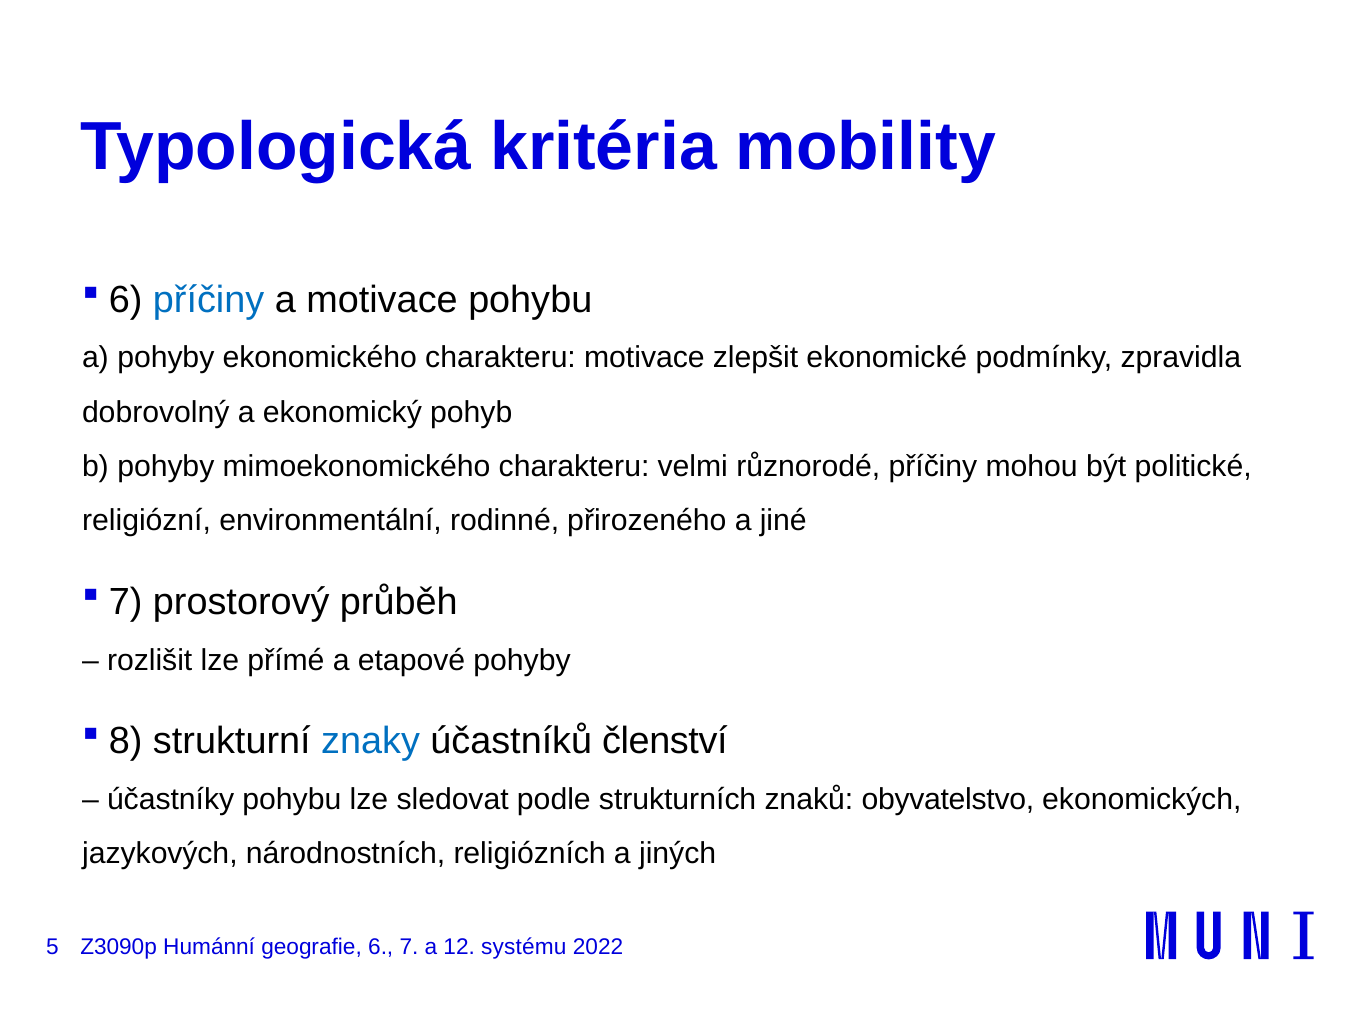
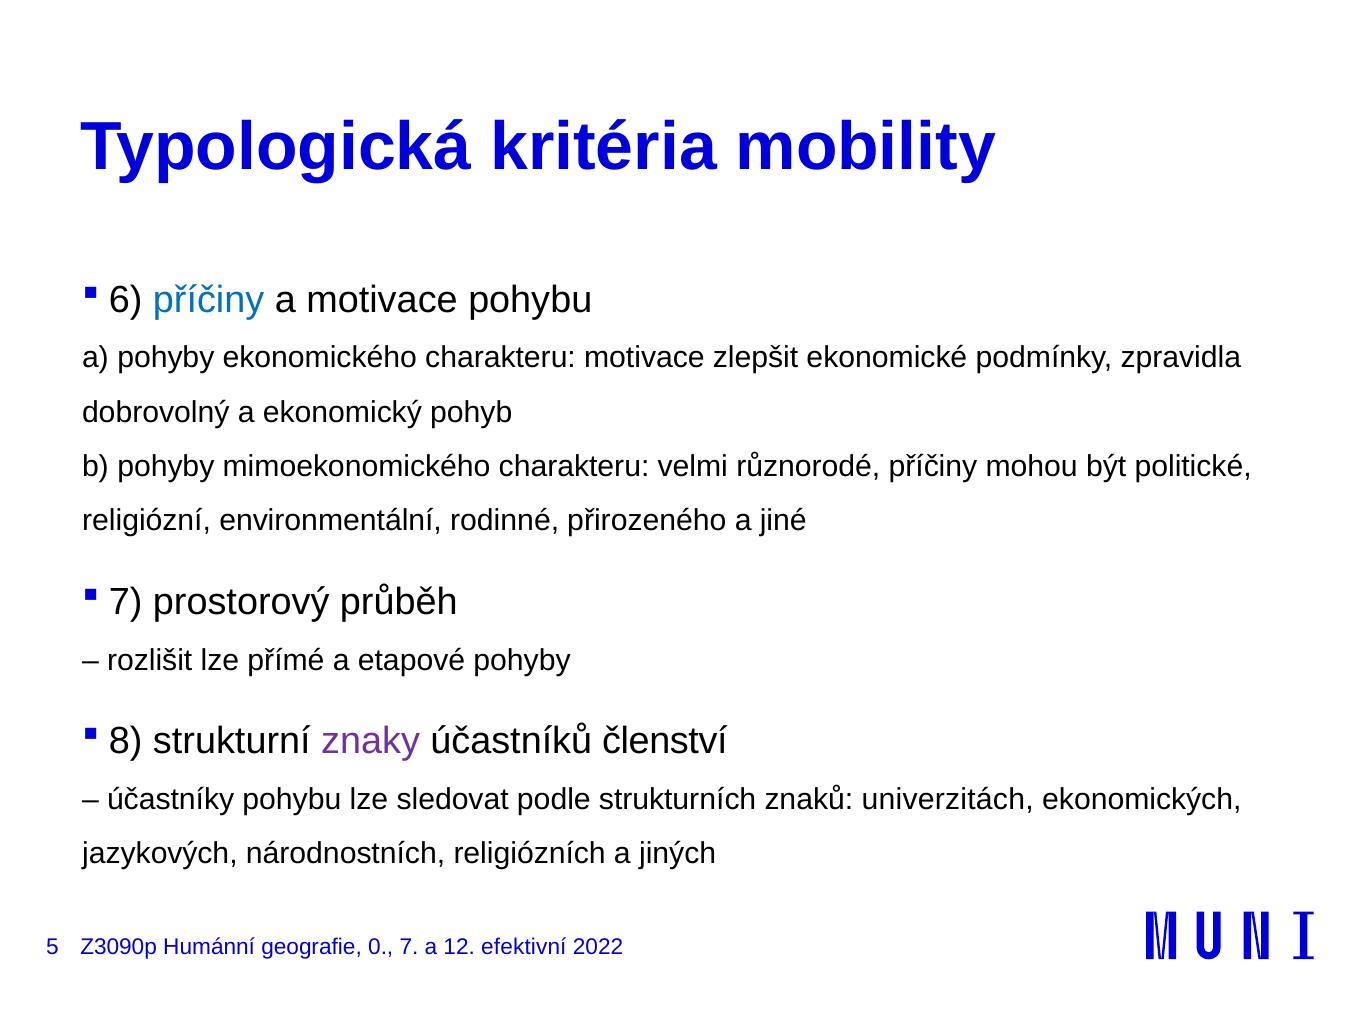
znaky colour: blue -> purple
obyvatelstvo: obyvatelstvo -> univerzitách
6: 6 -> 0
systému: systému -> efektivní
